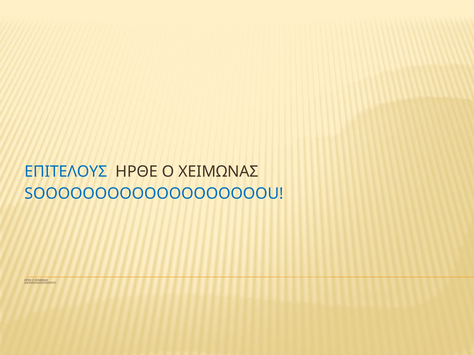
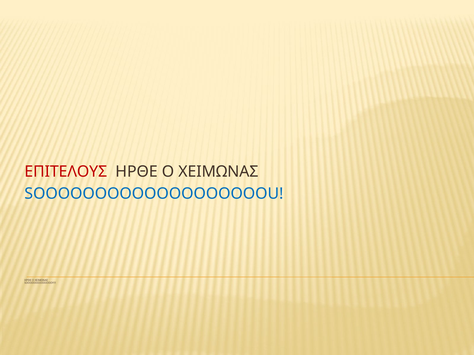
ΕΠΙΤΕΛΟΥΣ colour: blue -> red
